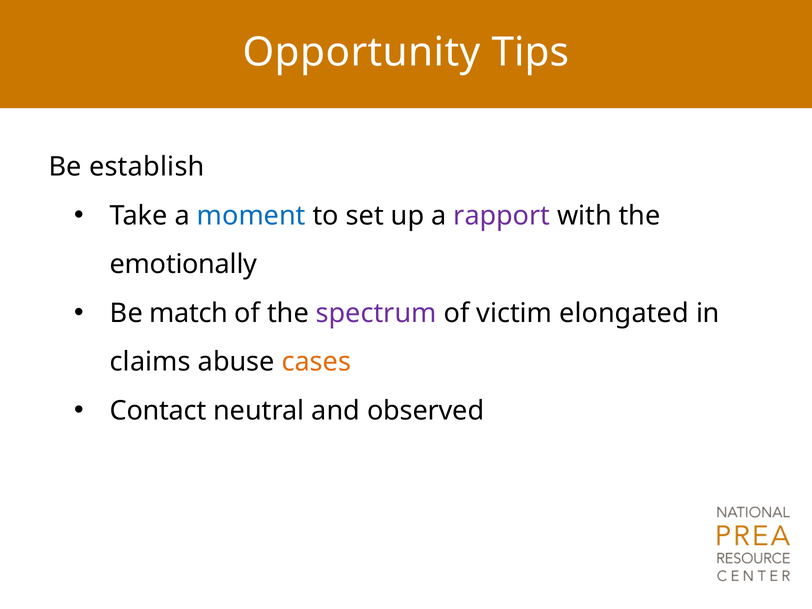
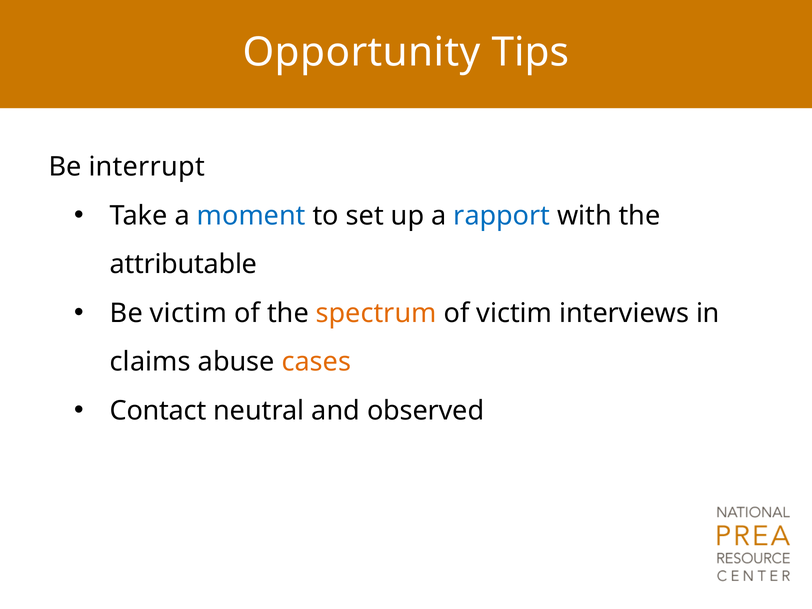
establish: establish -> interrupt
rapport colour: purple -> blue
emotionally: emotionally -> attributable
Be match: match -> victim
spectrum colour: purple -> orange
elongated: elongated -> interviews
